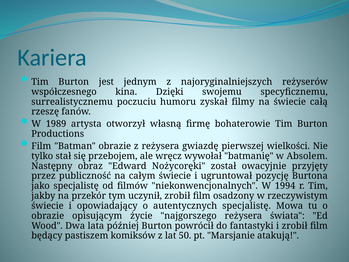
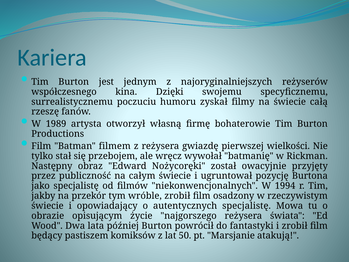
Batman obrazie: obrazie -> filmem
Absolem: Absolem -> Rickman
uczynił: uczynił -> wróble
